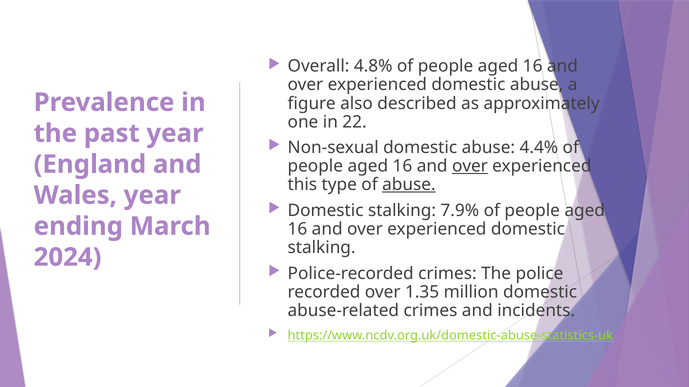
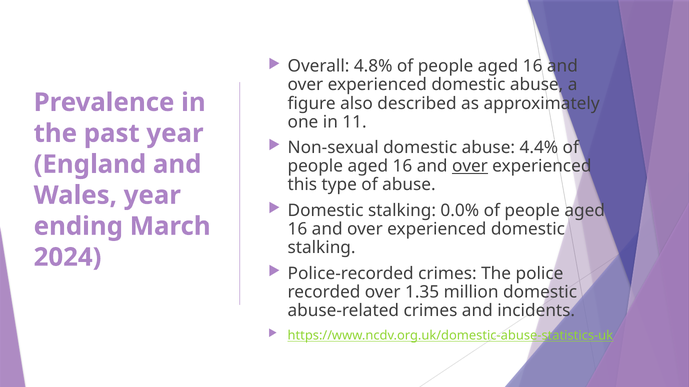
22: 22 -> 11
abuse at (409, 185) underline: present -> none
7.9%: 7.9% -> 0.0%
